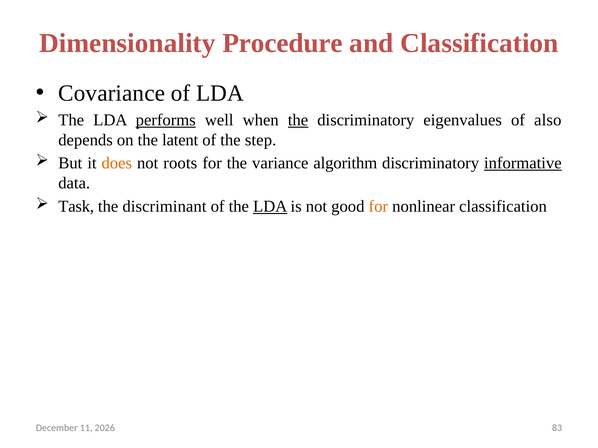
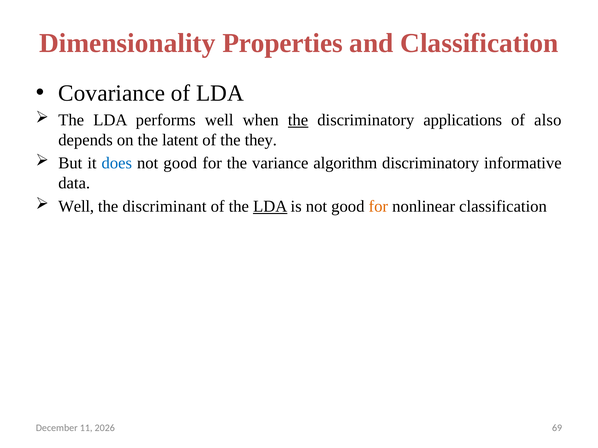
Procedure: Procedure -> Properties
performs underline: present -> none
eigenvalues: eigenvalues -> applications
step: step -> they
does colour: orange -> blue
roots at (180, 163): roots -> good
informative underline: present -> none
Task at (76, 207): Task -> Well
83: 83 -> 69
